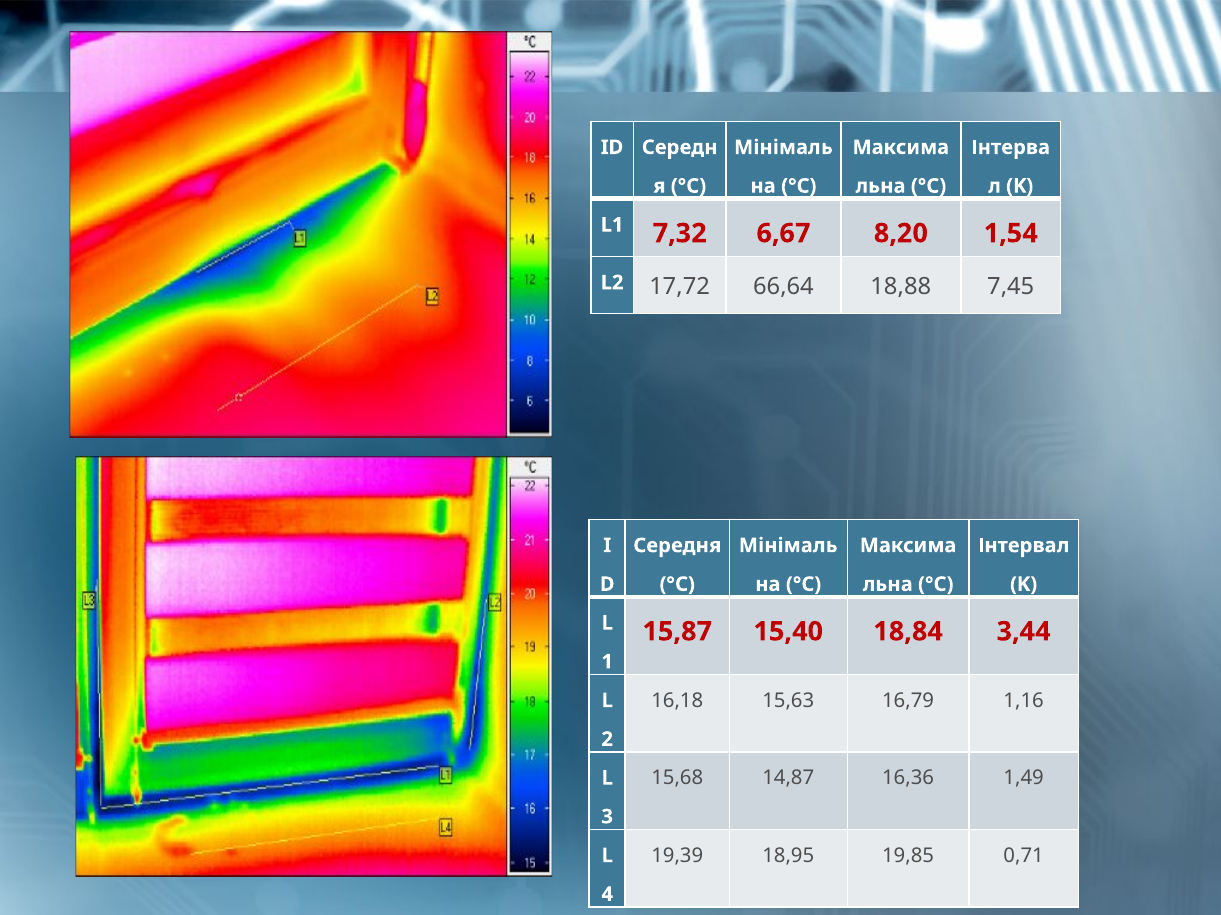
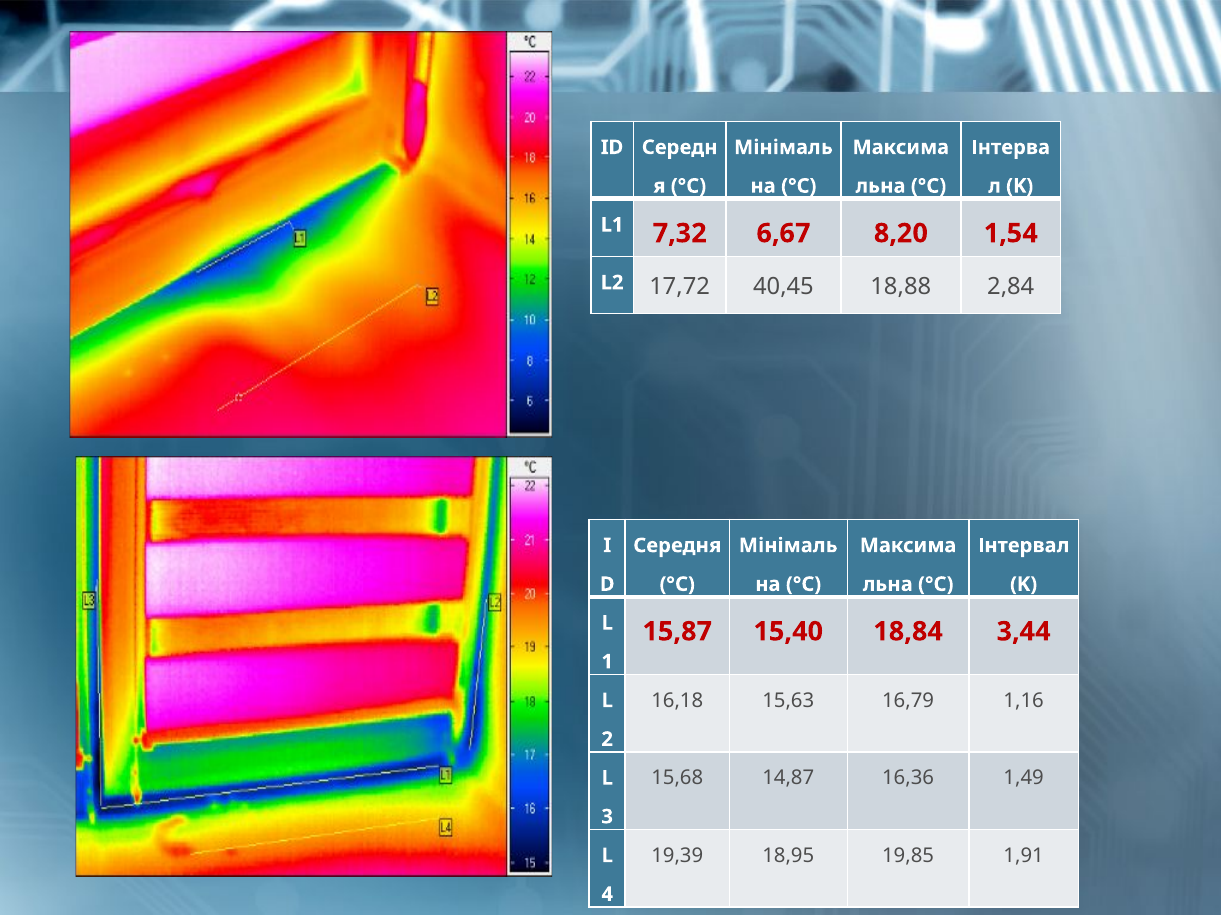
66,64: 66,64 -> 40,45
7,45: 7,45 -> 2,84
0,71: 0,71 -> 1,91
